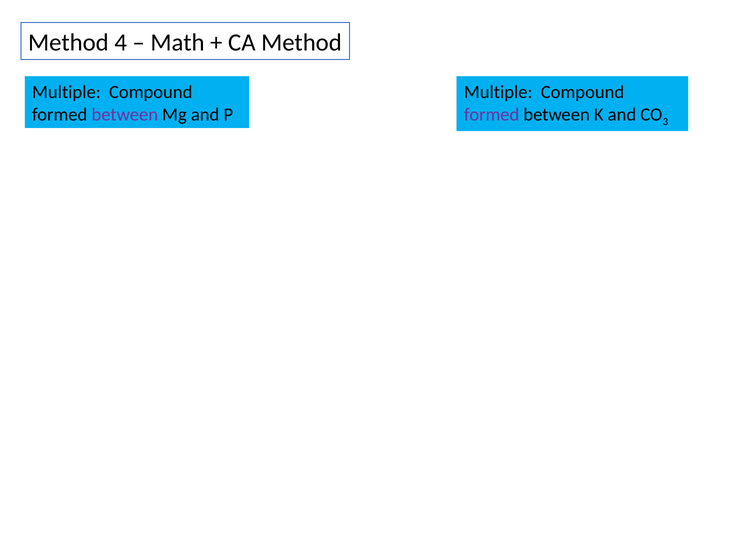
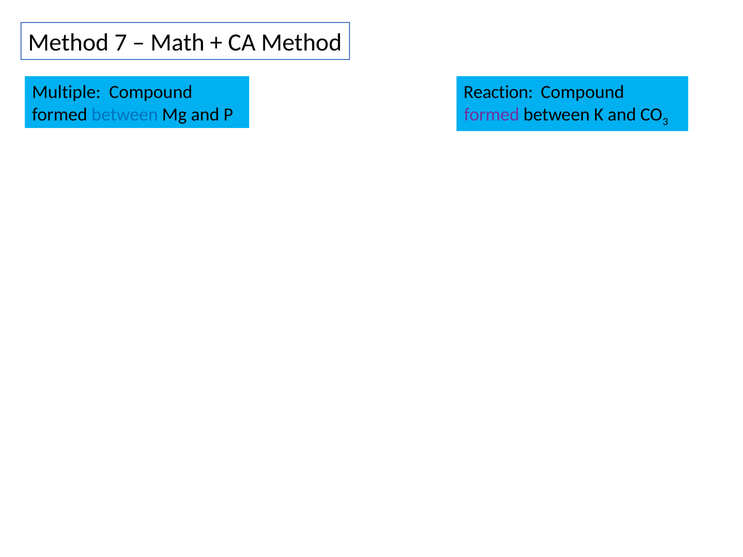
4: 4 -> 7
Multiple at (498, 92): Multiple -> Reaction
between at (125, 115) colour: purple -> blue
